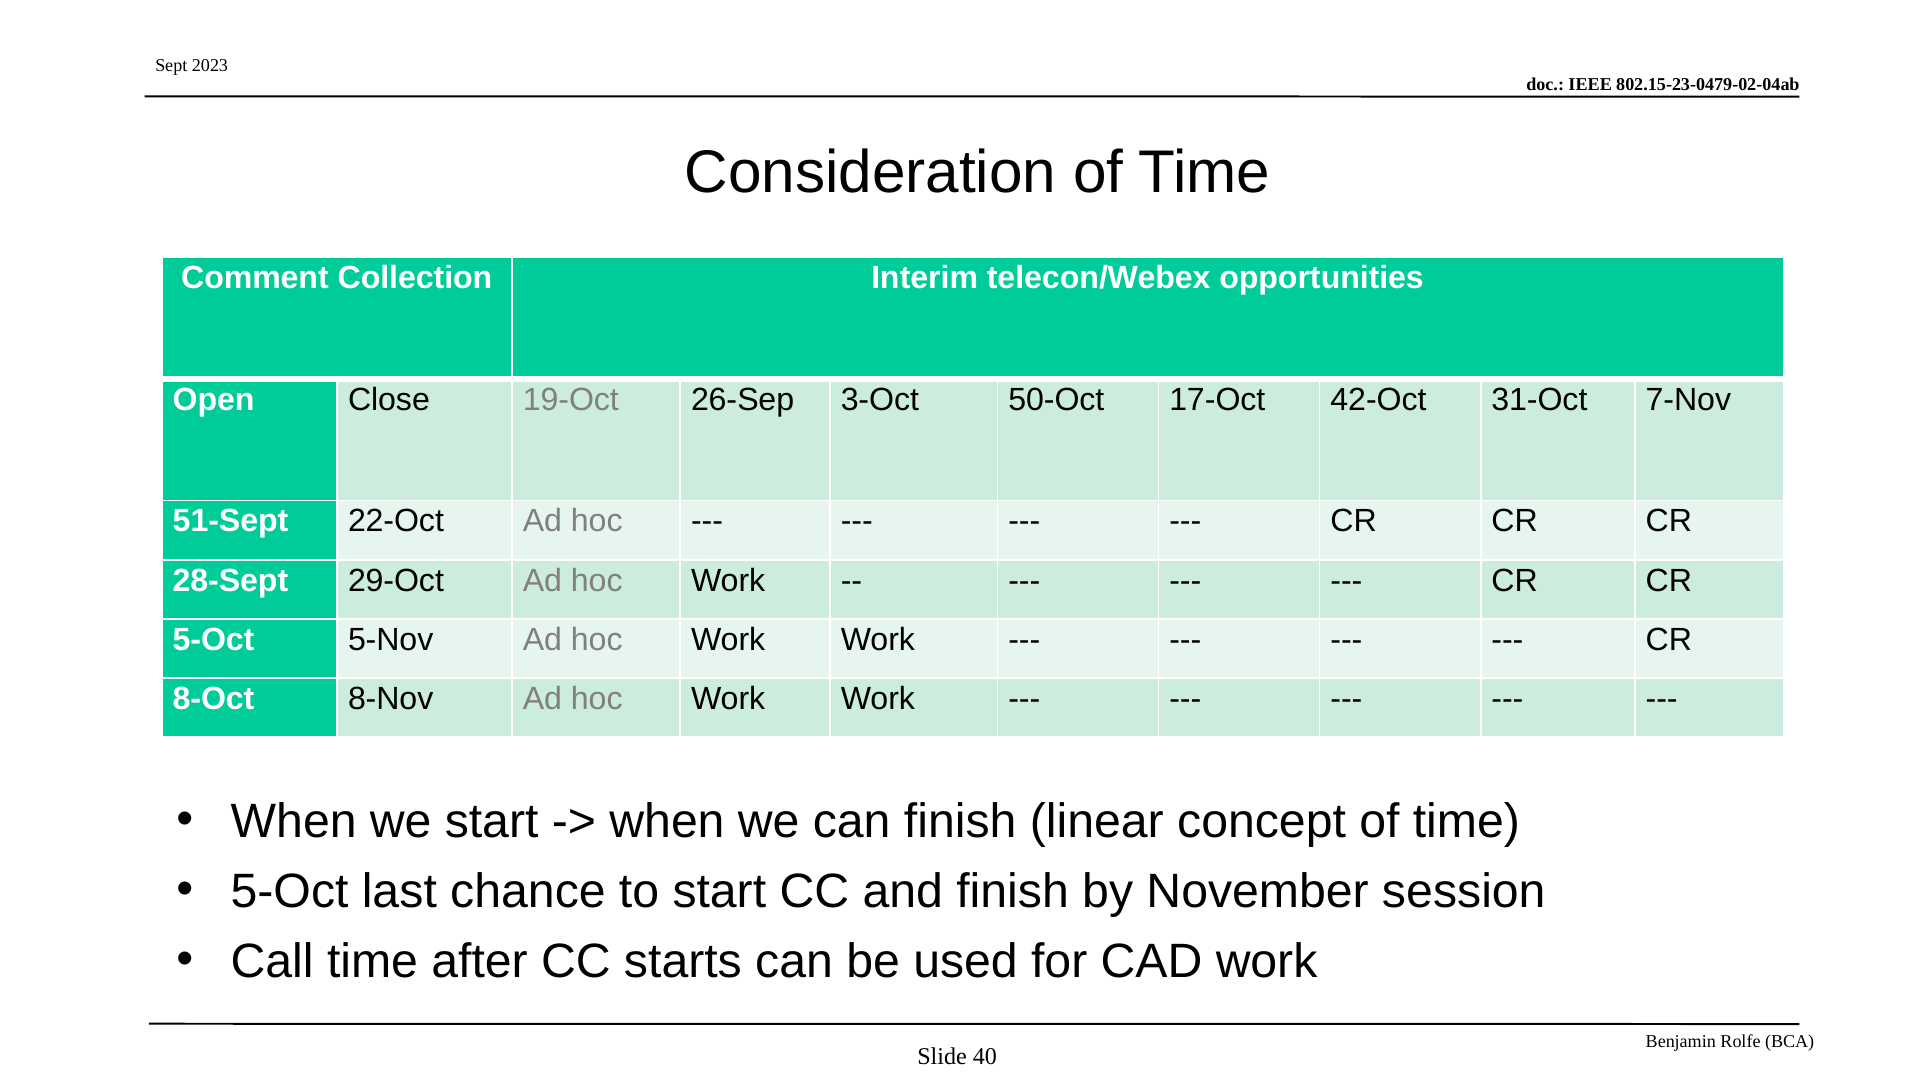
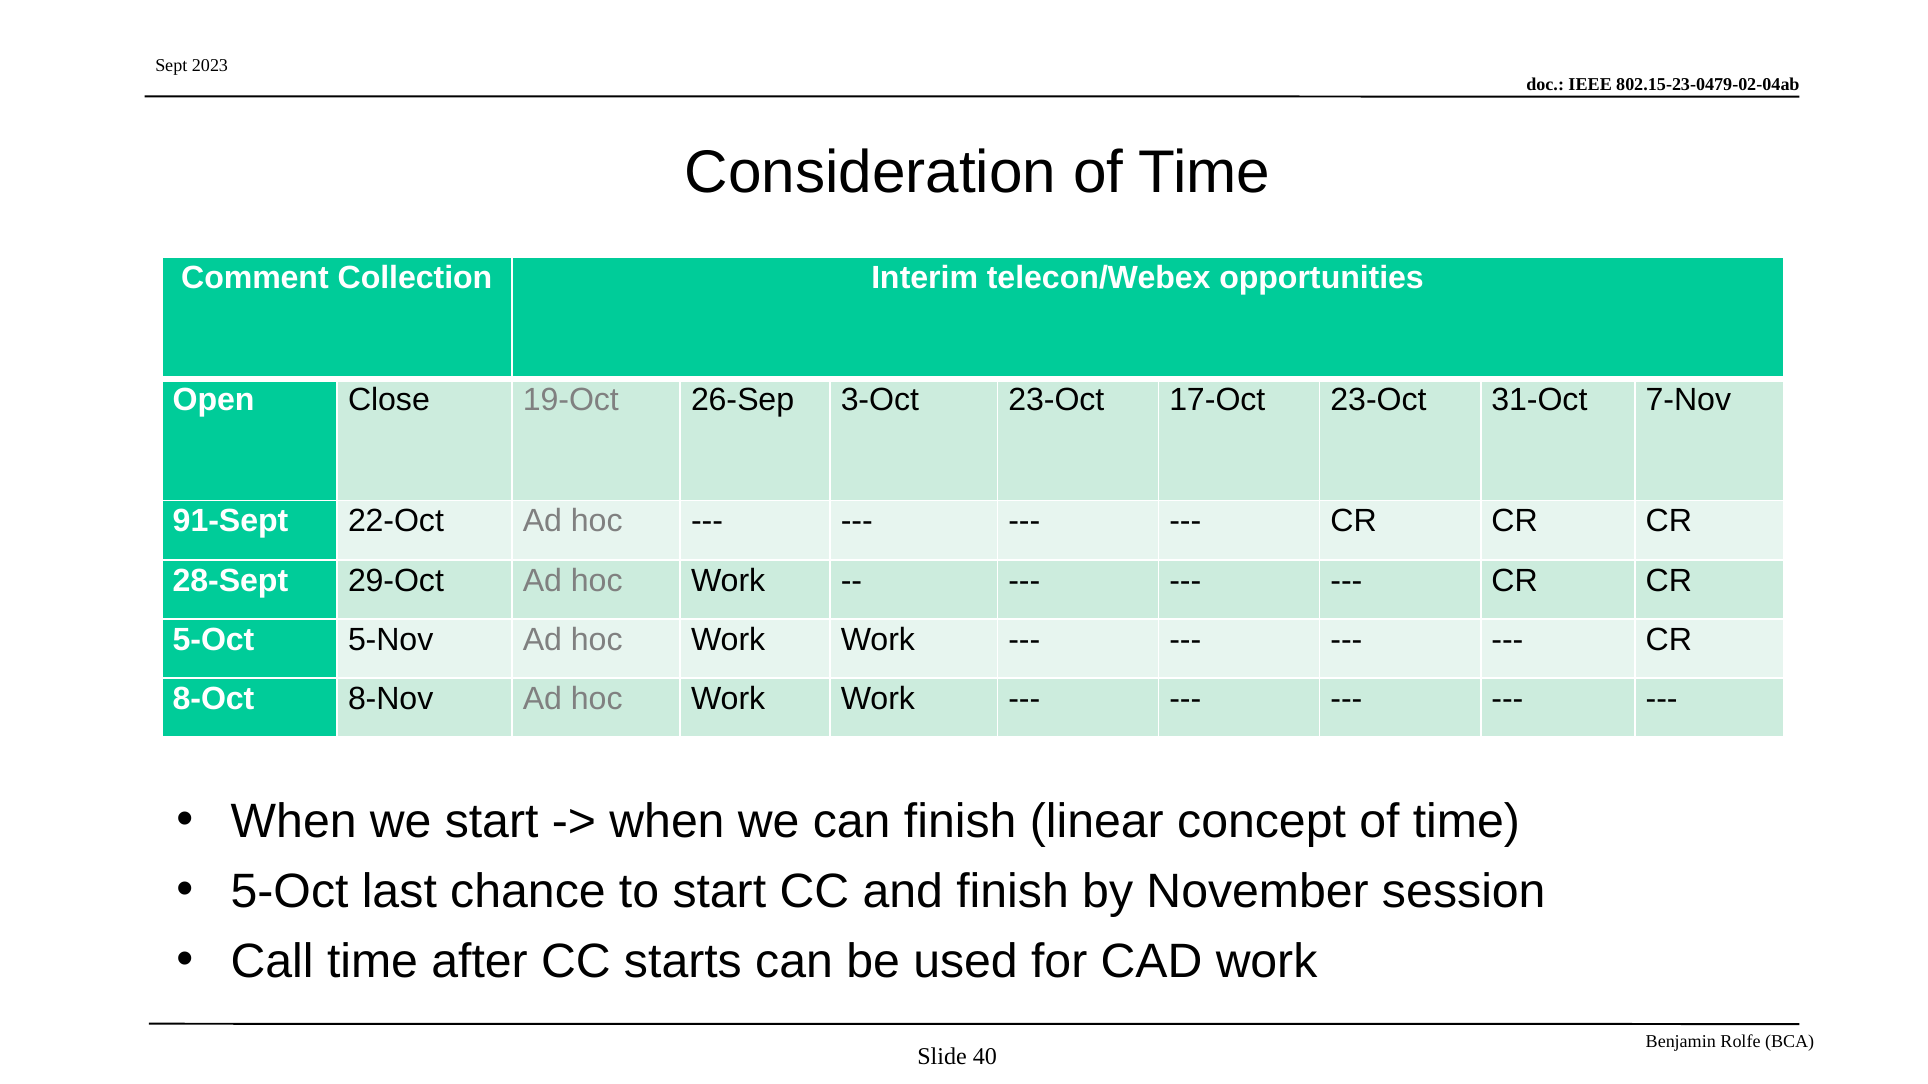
3-Oct 50-Oct: 50-Oct -> 23-Oct
17-Oct 42-Oct: 42-Oct -> 23-Oct
51-Sept: 51-Sept -> 91-Sept
